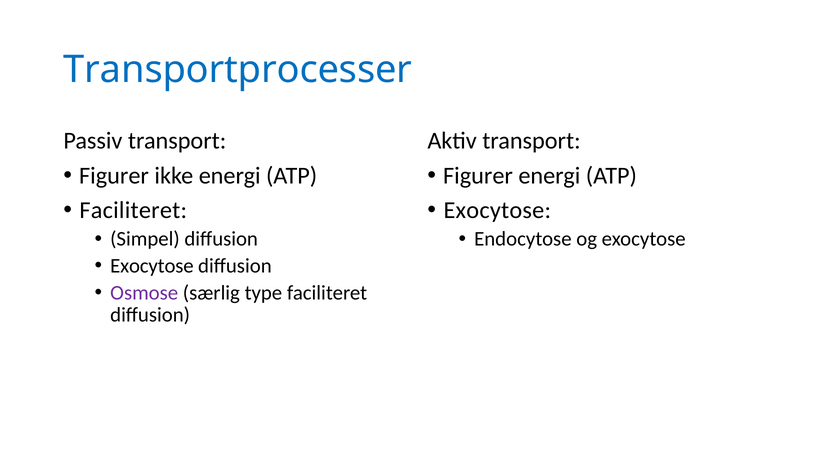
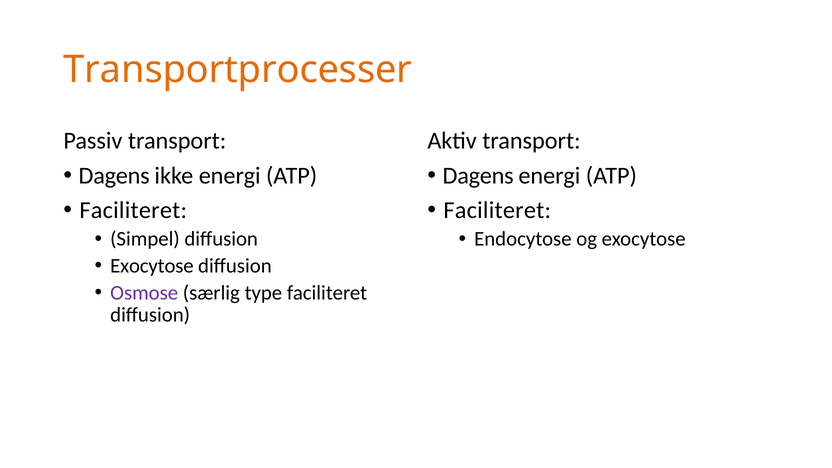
Transportprocesser colour: blue -> orange
Figurer at (114, 176): Figurer -> Dagens
Figurer at (478, 176): Figurer -> Dagens
Exocytose at (497, 210): Exocytose -> Faciliteret
